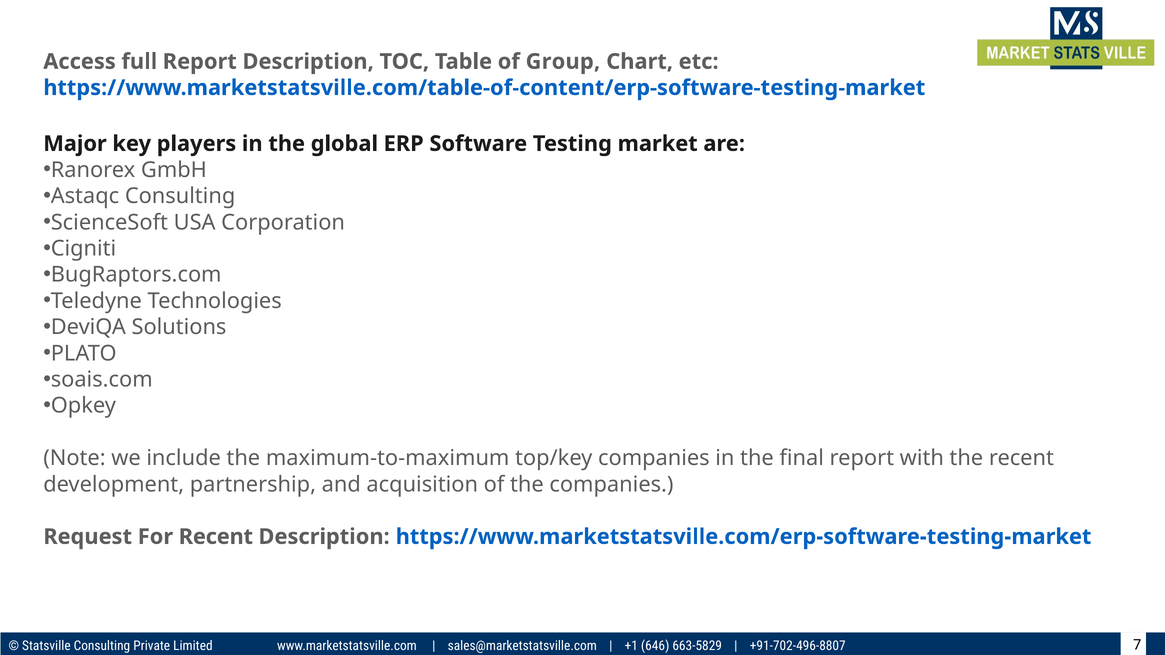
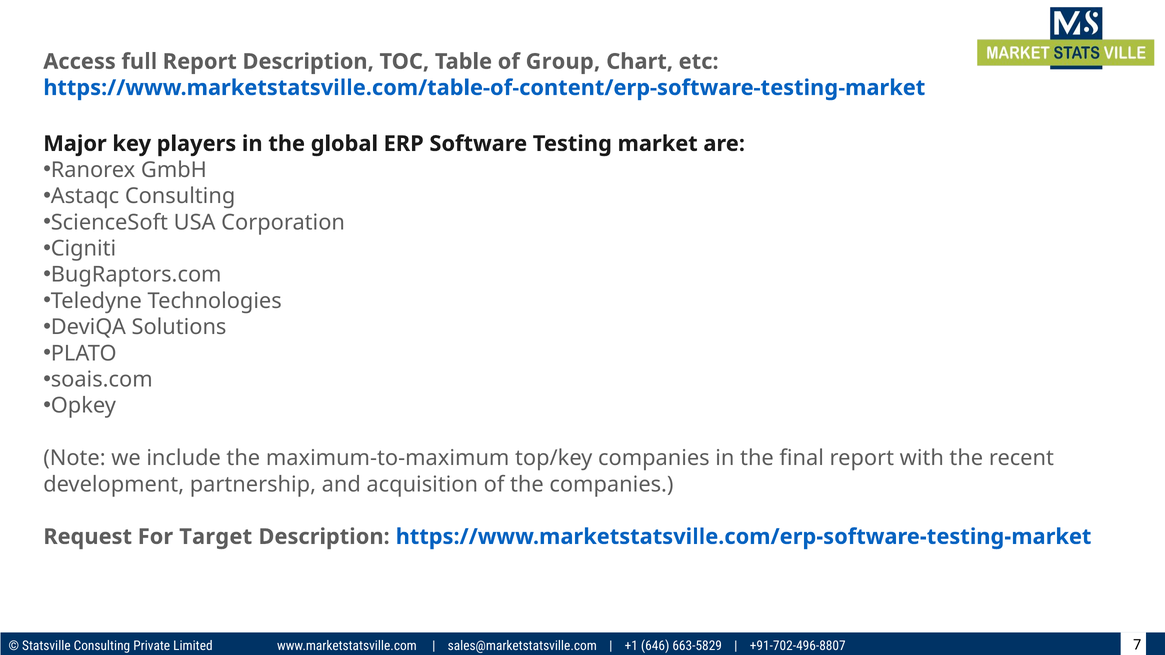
For Recent: Recent -> Target
